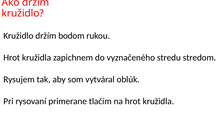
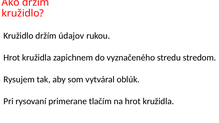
bodom: bodom -> údajov
